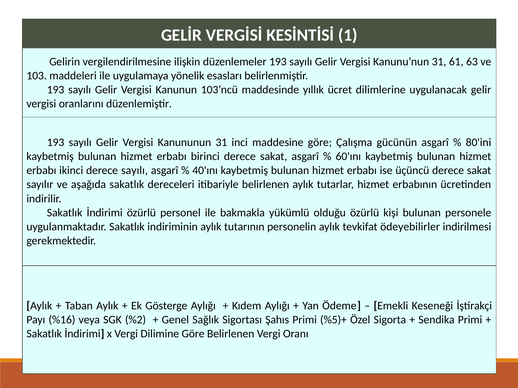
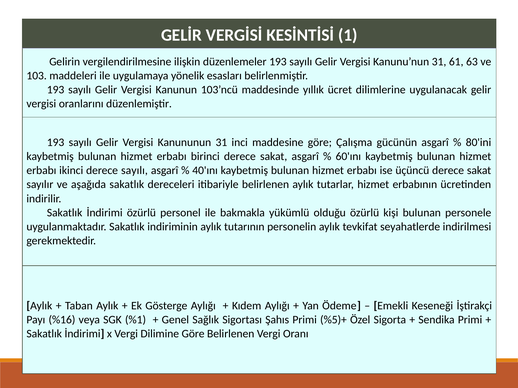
ödeyebilirler: ödeyebilirler -> seyahatlerde
%2: %2 -> %1
